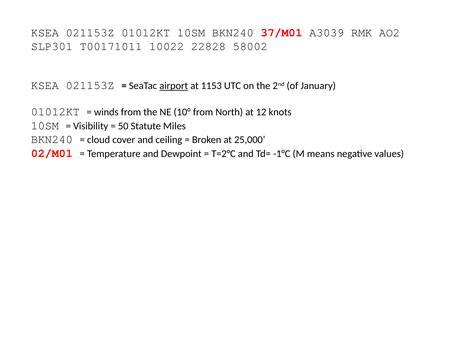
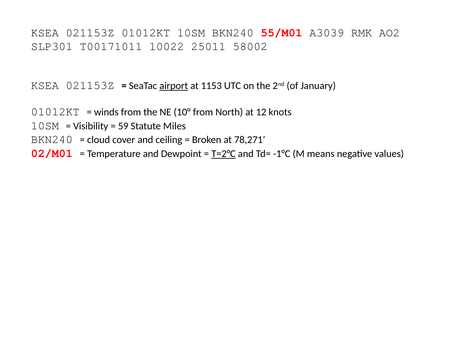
37/M01: 37/M01 -> 55/M01
22828: 22828 -> 25011
50: 50 -> 59
25,000: 25,000 -> 78,271
T=2°C underline: none -> present
